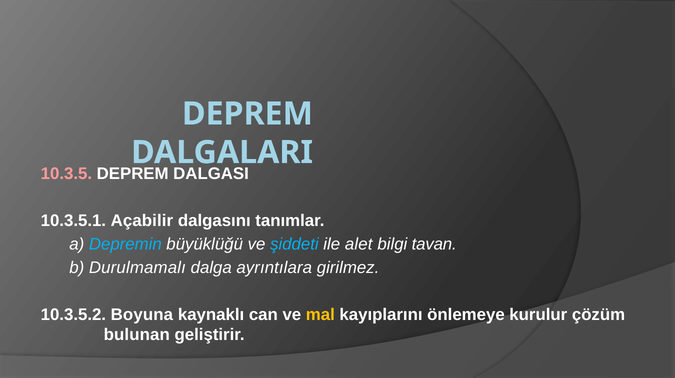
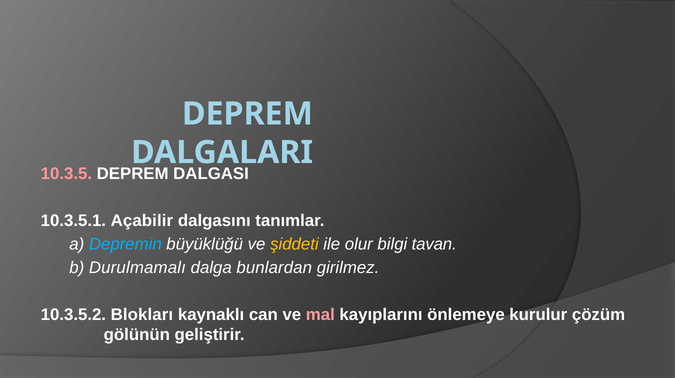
şiddeti colour: light blue -> yellow
alet: alet -> olur
ayrıntılara: ayrıntılara -> bunlardan
Boyuna: Boyuna -> Blokları
mal colour: yellow -> pink
bulunan: bulunan -> gölünün
